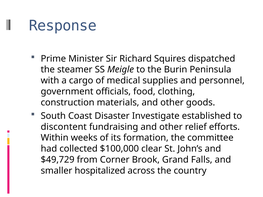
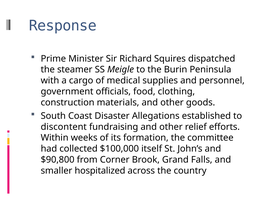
Investigate: Investigate -> Allegations
clear: clear -> itself
$49,729: $49,729 -> $90,800
